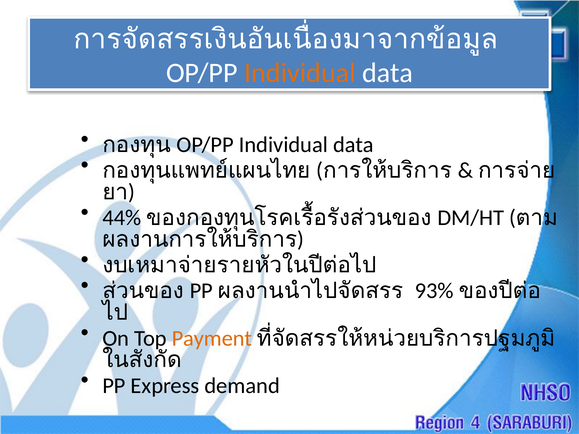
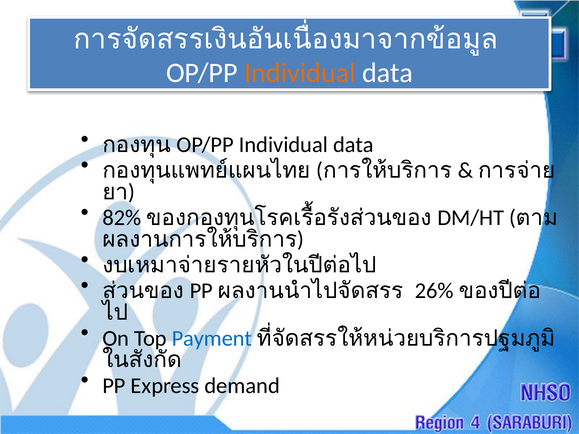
44%: 44% -> 82%
93%: 93% -> 26%
Payment colour: orange -> blue
